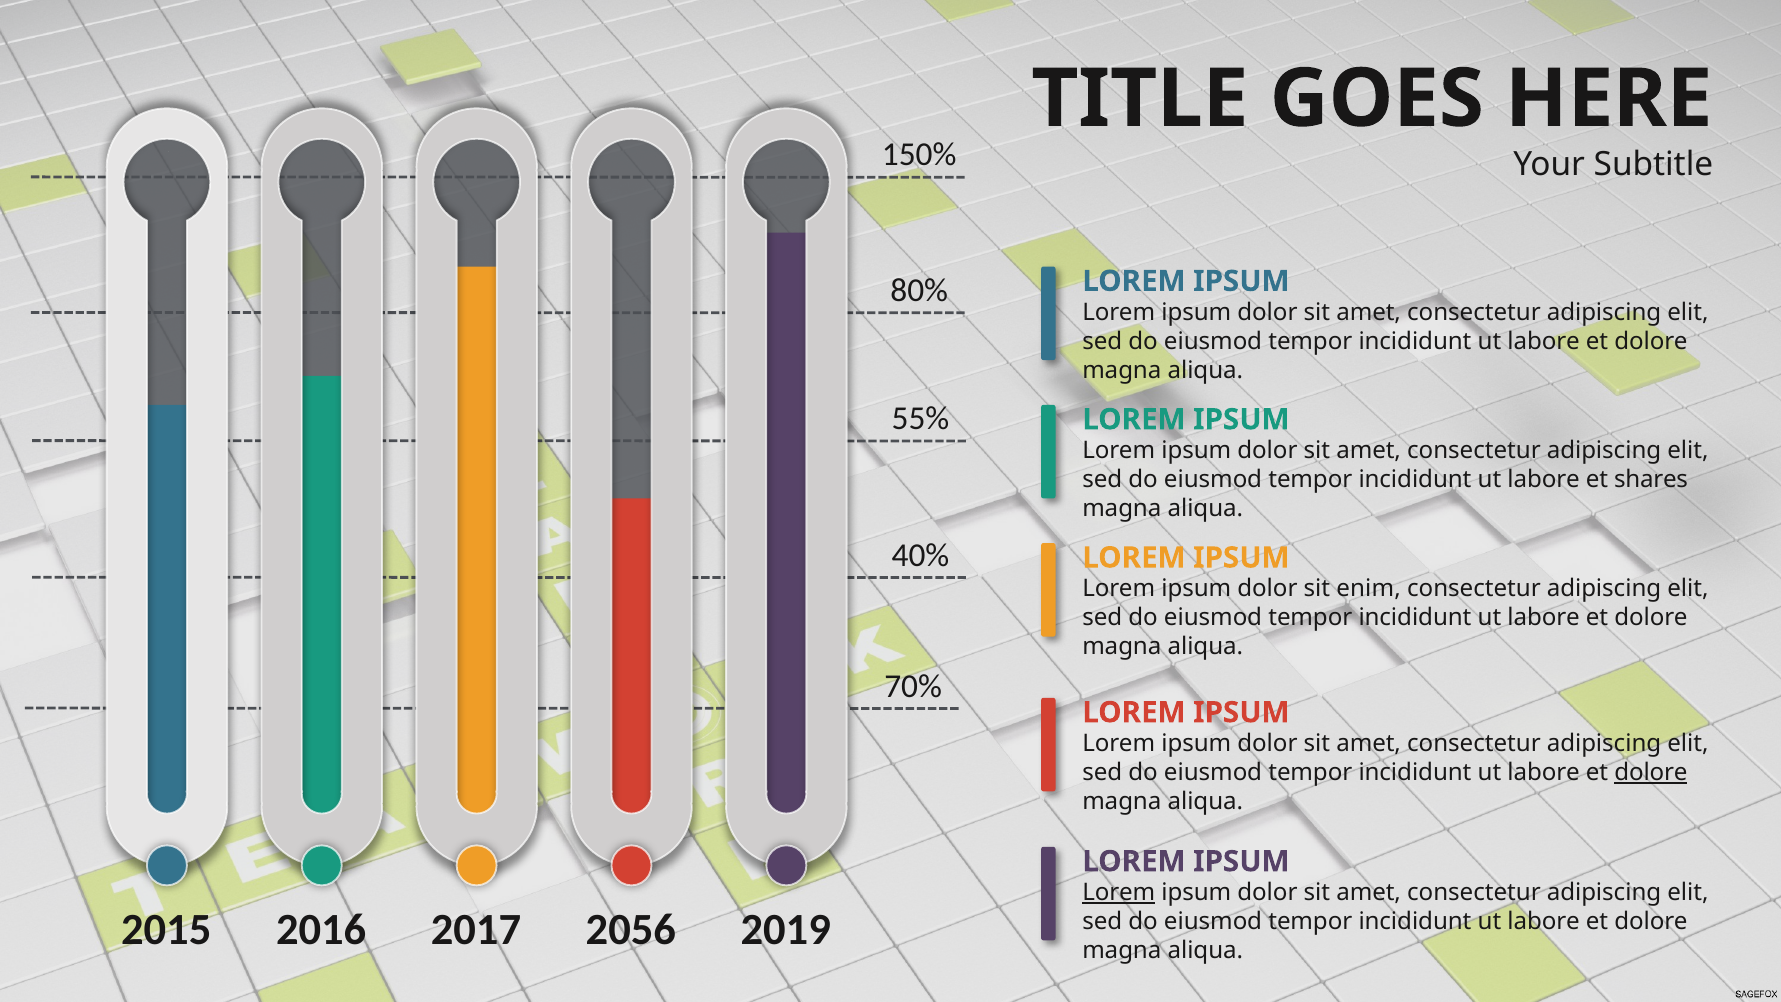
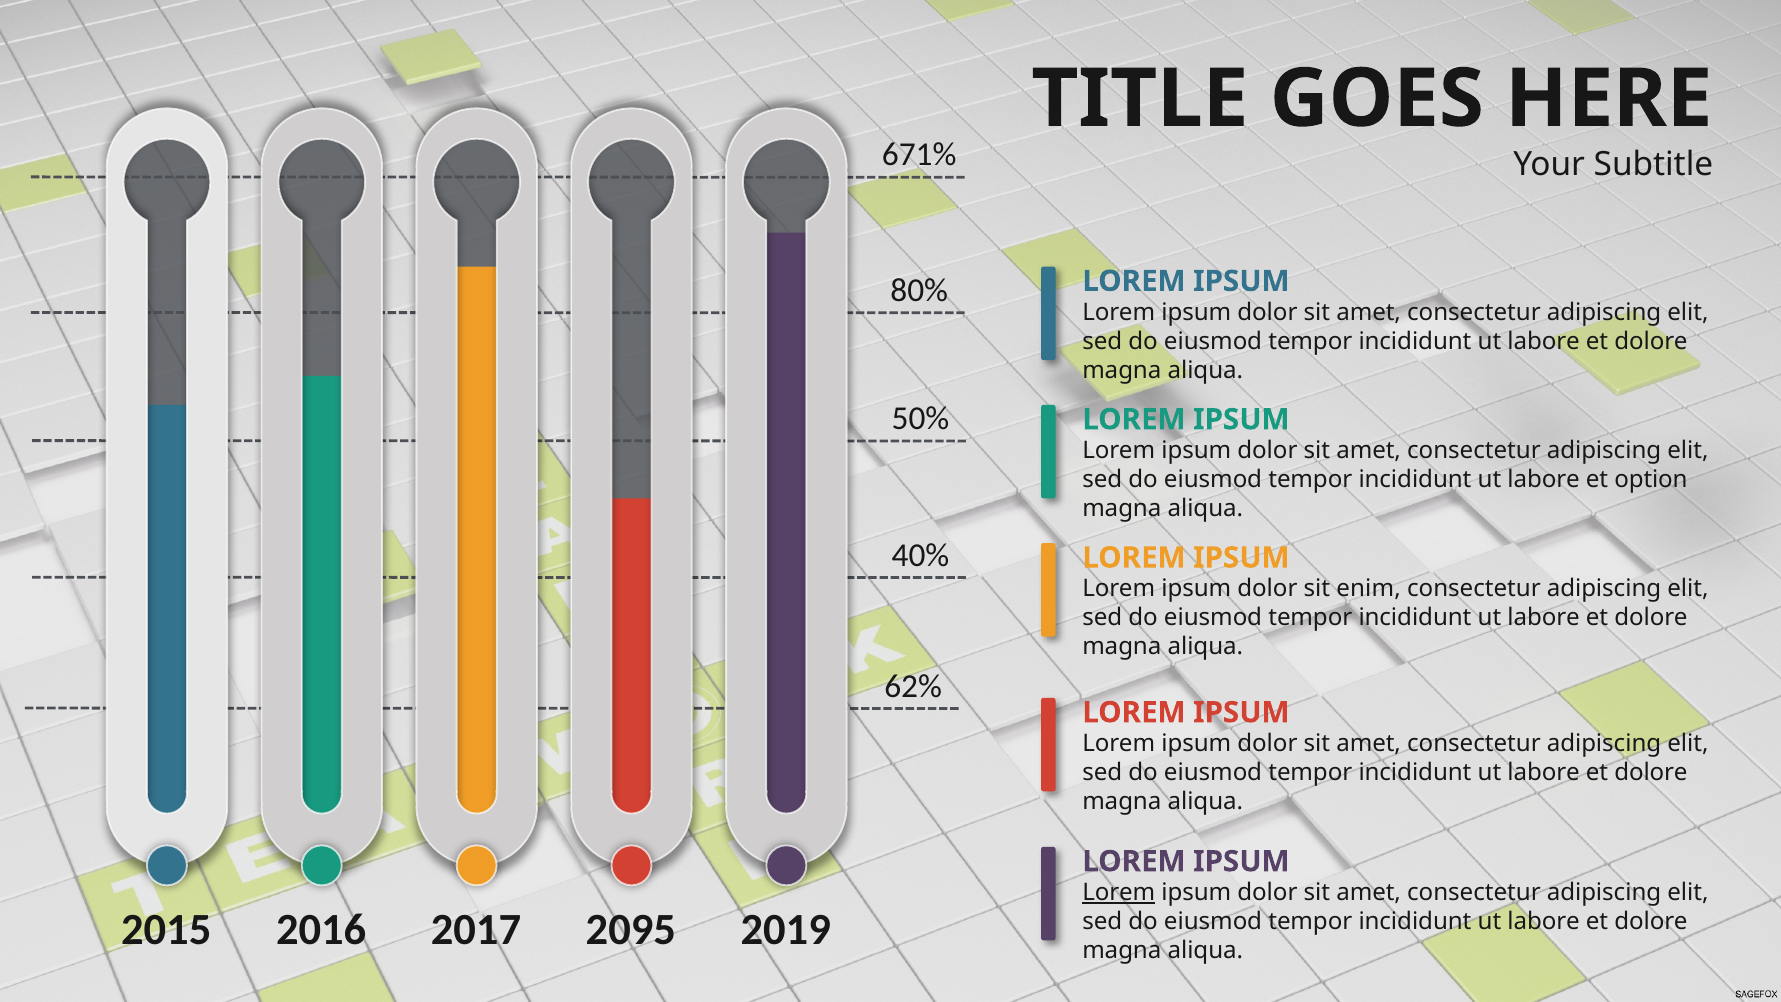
150%: 150% -> 671%
55%: 55% -> 50%
shares: shares -> option
70%: 70% -> 62%
dolore at (1651, 772) underline: present -> none
2056: 2056 -> 2095
